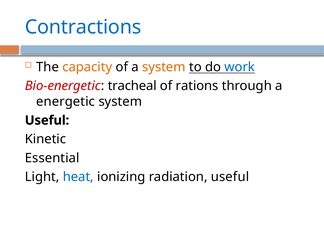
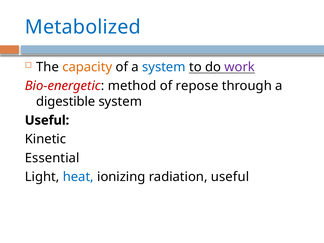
Contractions: Contractions -> Metabolized
system at (164, 67) colour: orange -> blue
work colour: blue -> purple
tracheal: tracheal -> method
rations: rations -> repose
energetic: energetic -> digestible
